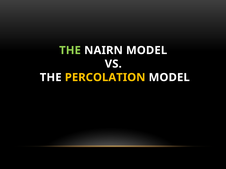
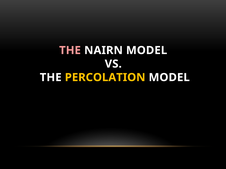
THE at (70, 51) colour: light green -> pink
